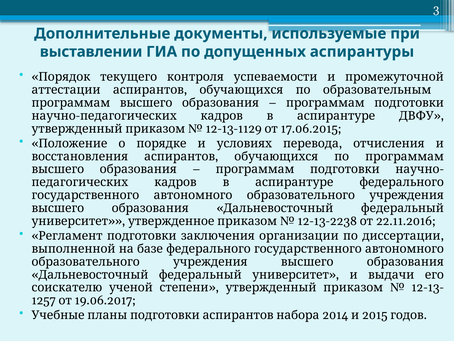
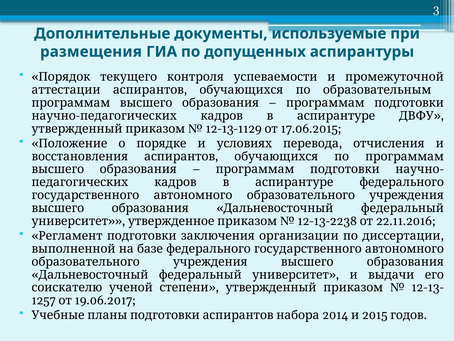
выставлении: выставлении -> размещения
